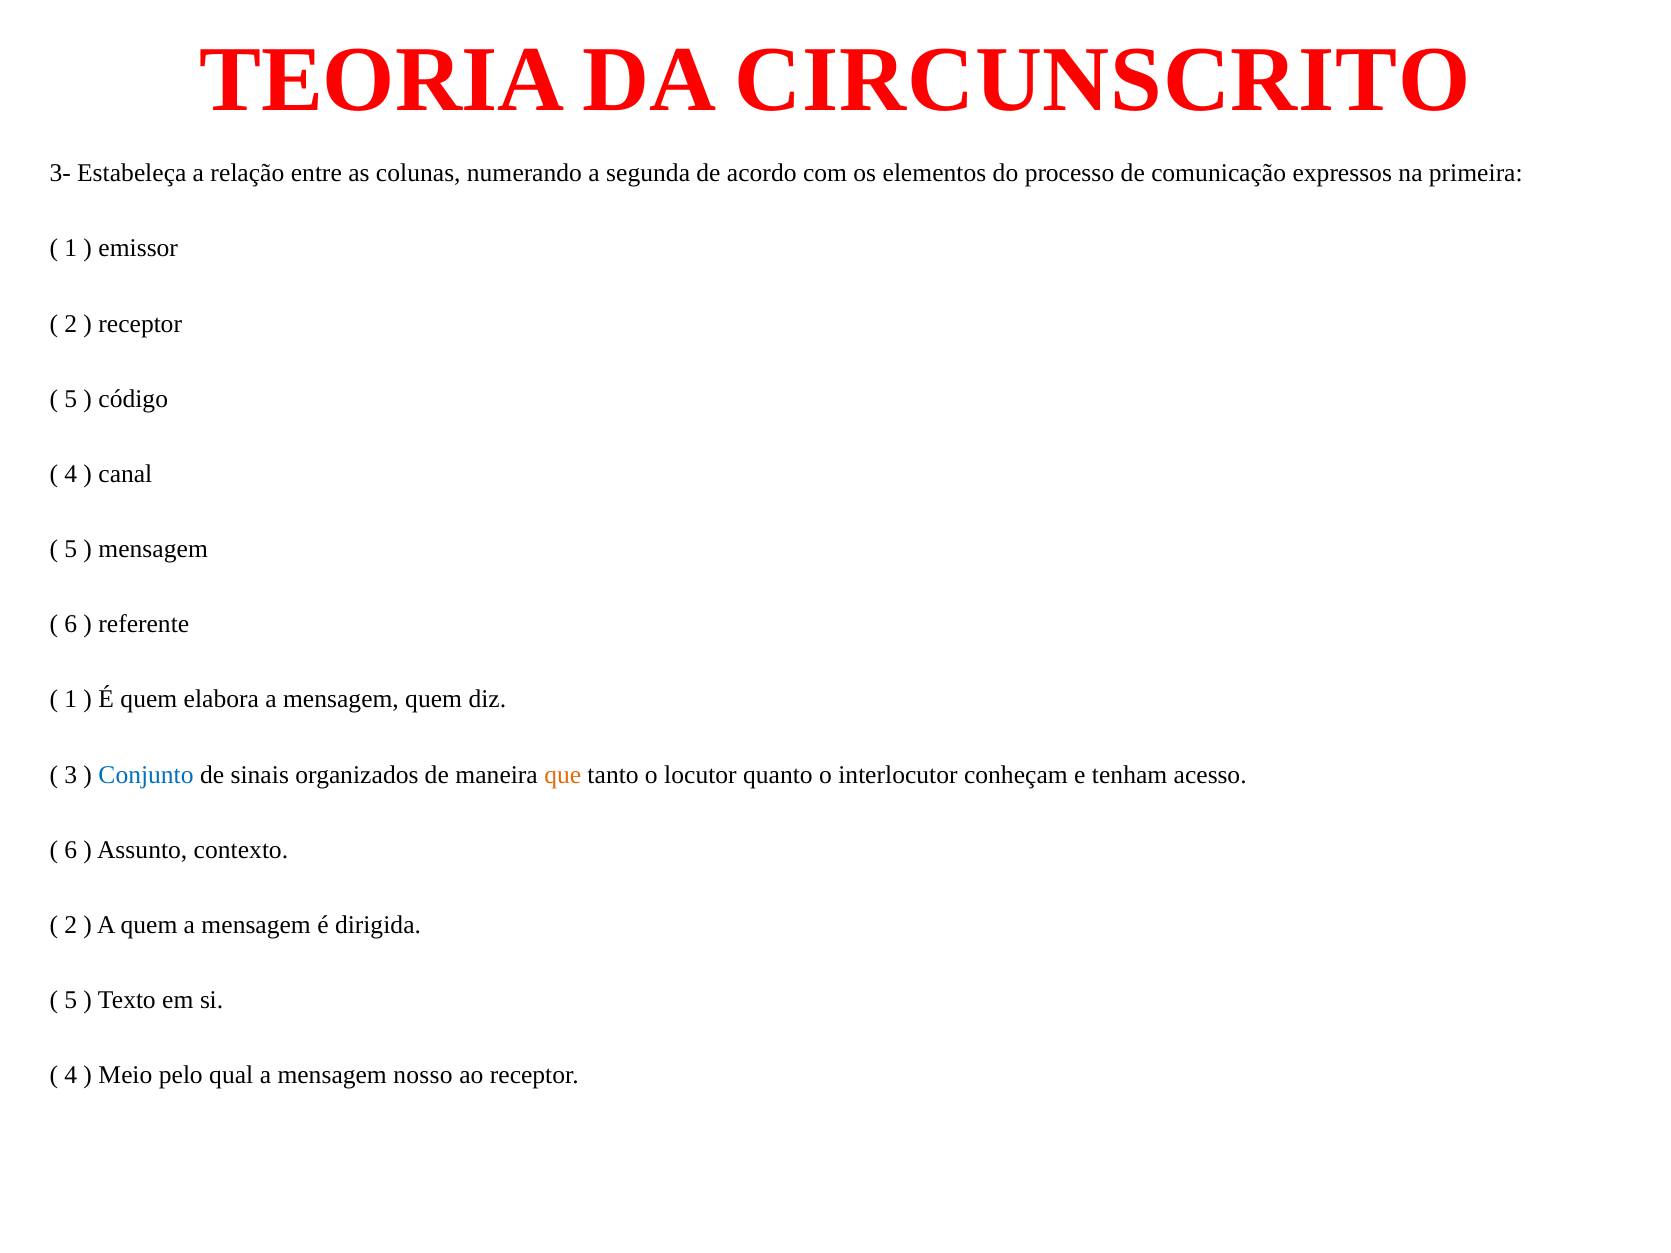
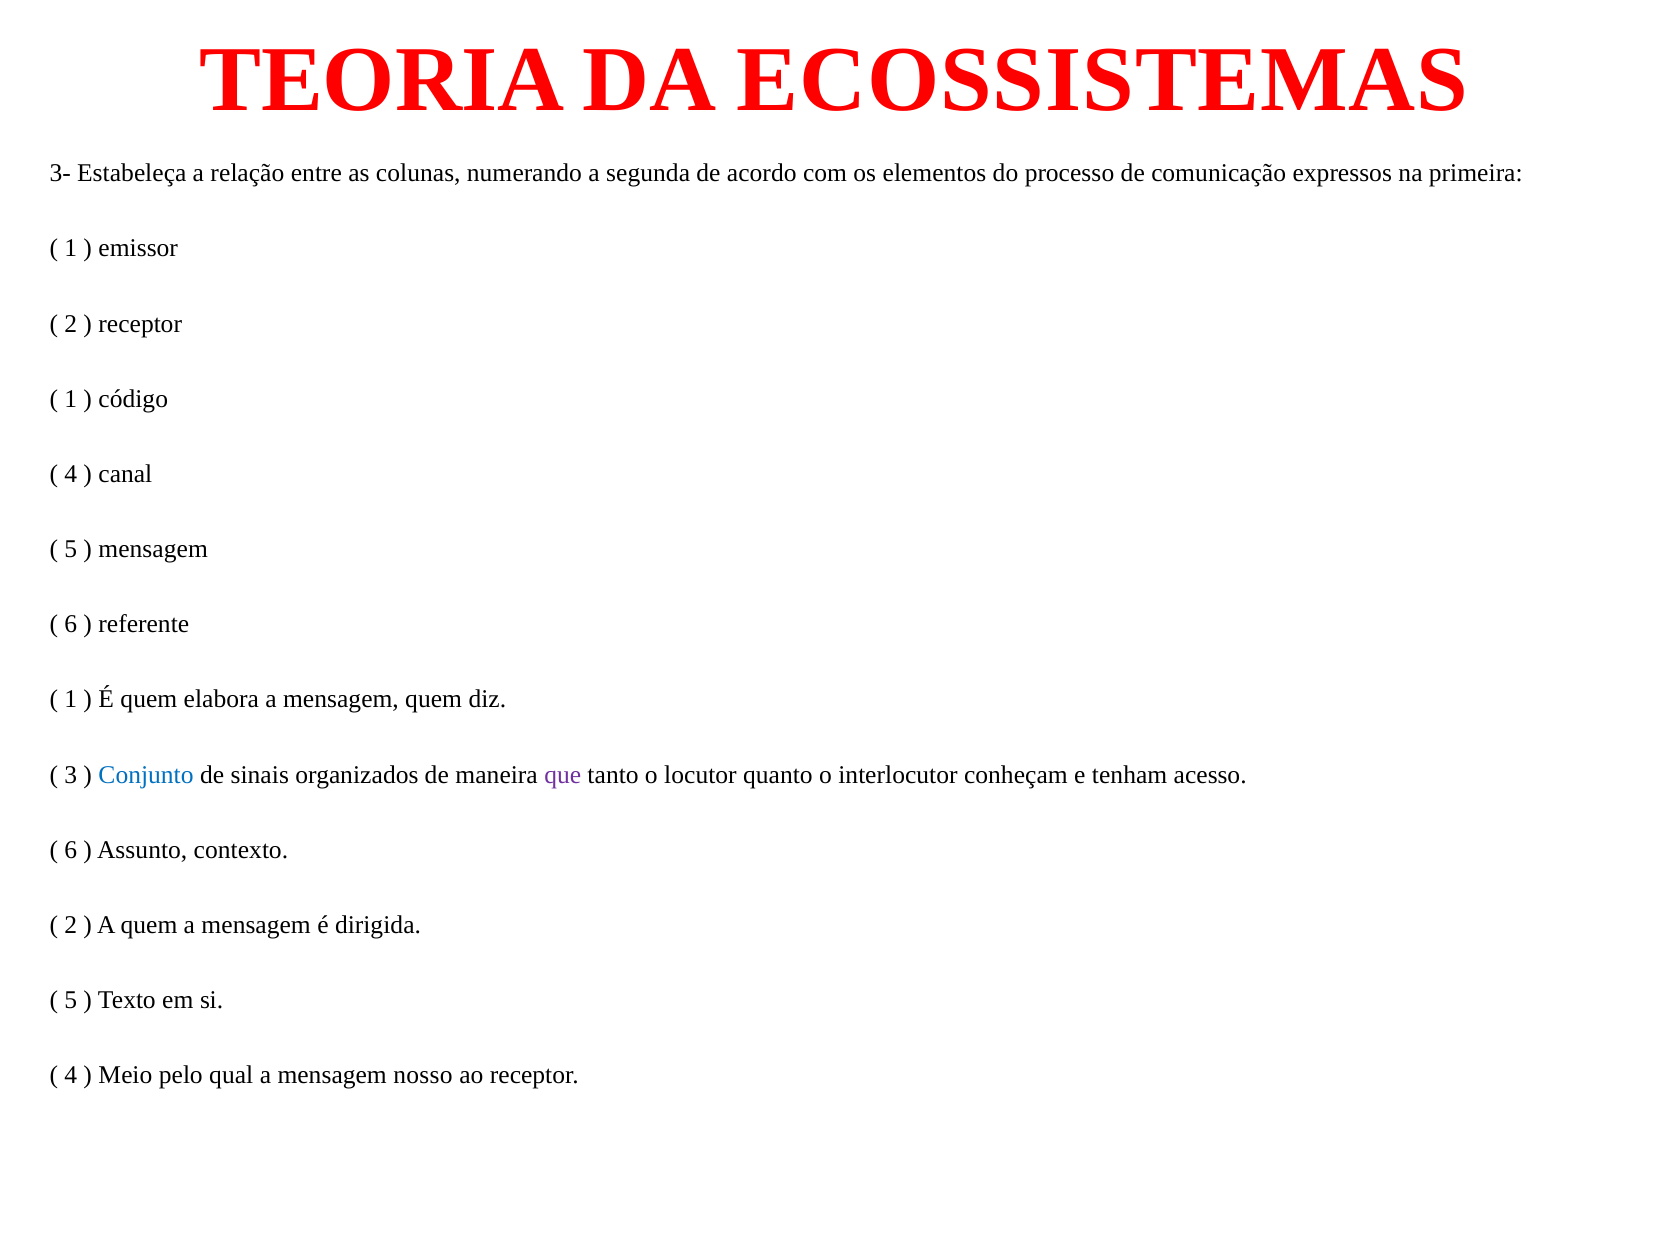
CIRCUNSCRITO: CIRCUNSCRITO -> ECOSSISTEMAS
5 at (71, 399): 5 -> 1
que colour: orange -> purple
